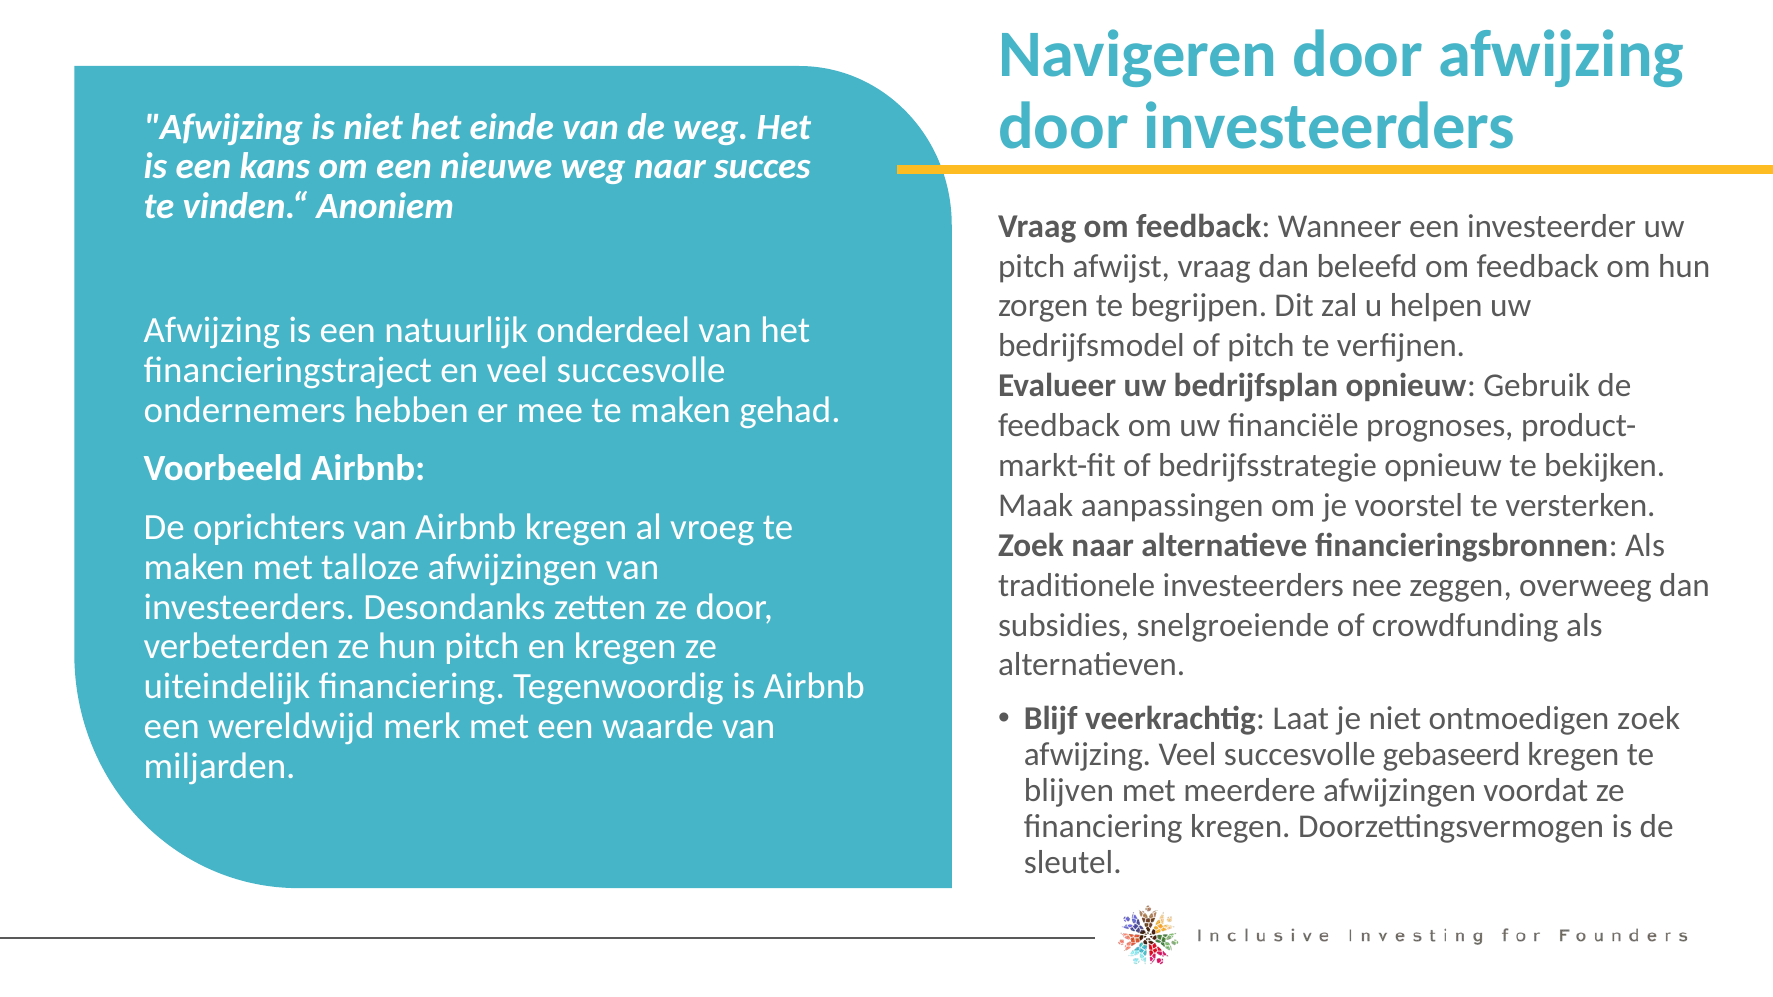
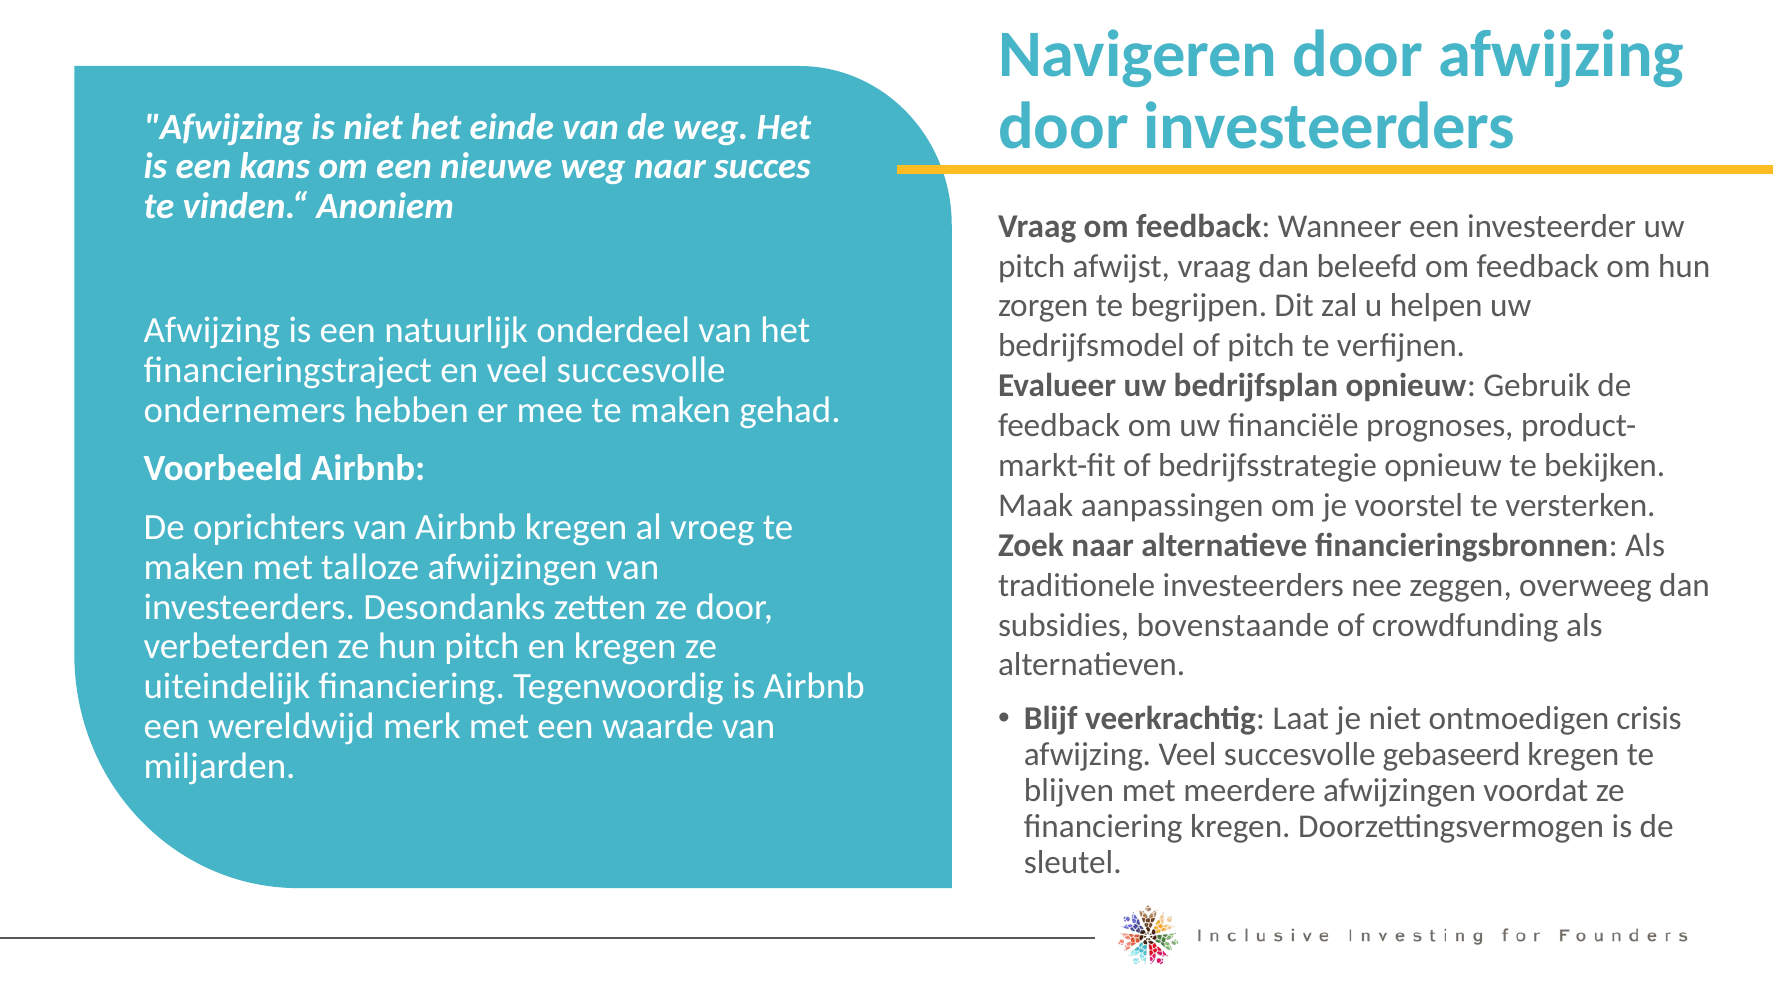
snelgroeiende: snelgroeiende -> bovenstaande
ontmoedigen zoek: zoek -> crisis
